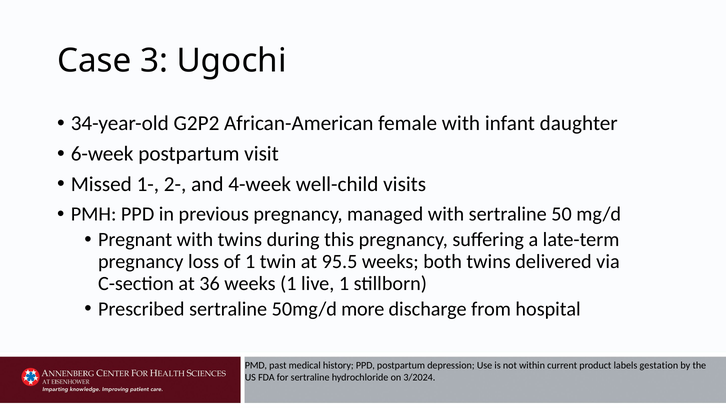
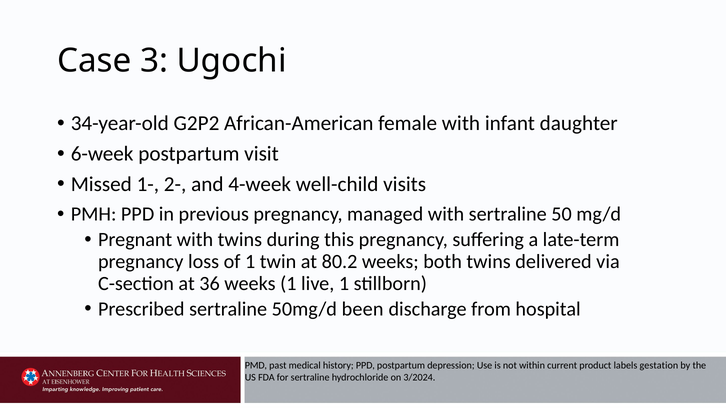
95.5: 95.5 -> 80.2
more: more -> been
